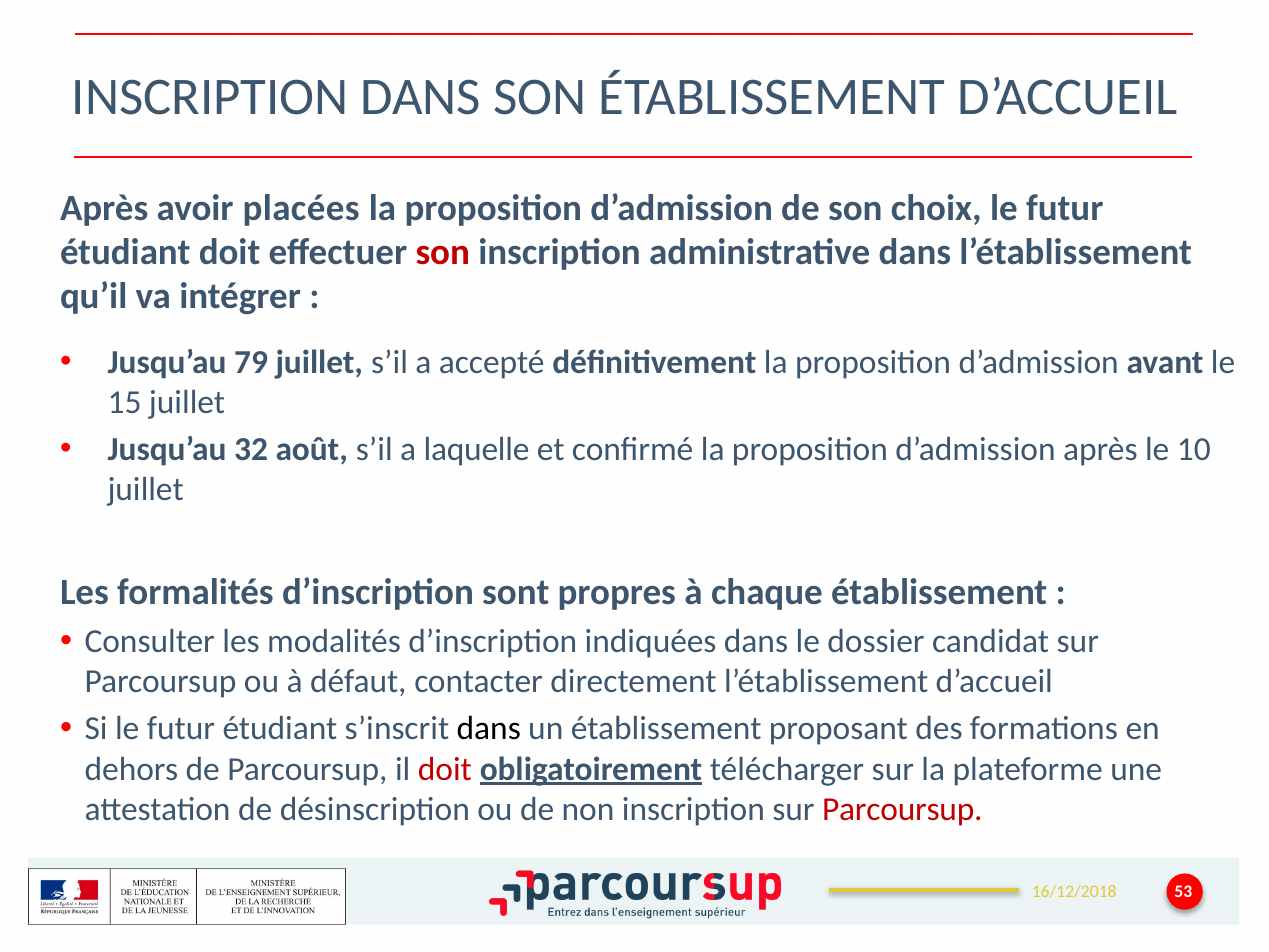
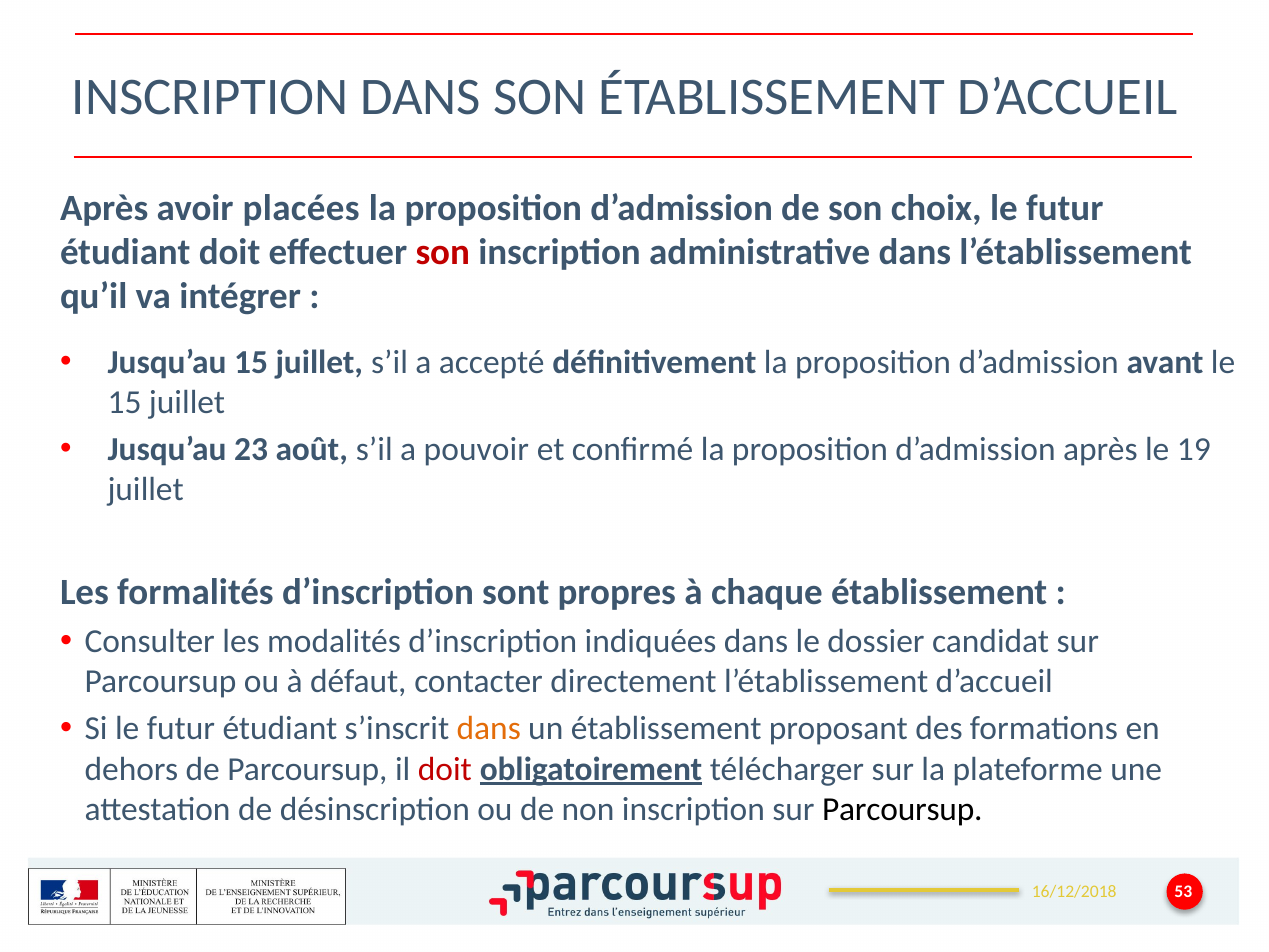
Jusqu’au 79: 79 -> 15
32: 32 -> 23
laquelle: laquelle -> pouvoir
10: 10 -> 19
dans at (489, 729) colour: black -> orange
Parcoursup at (902, 809) colour: red -> black
